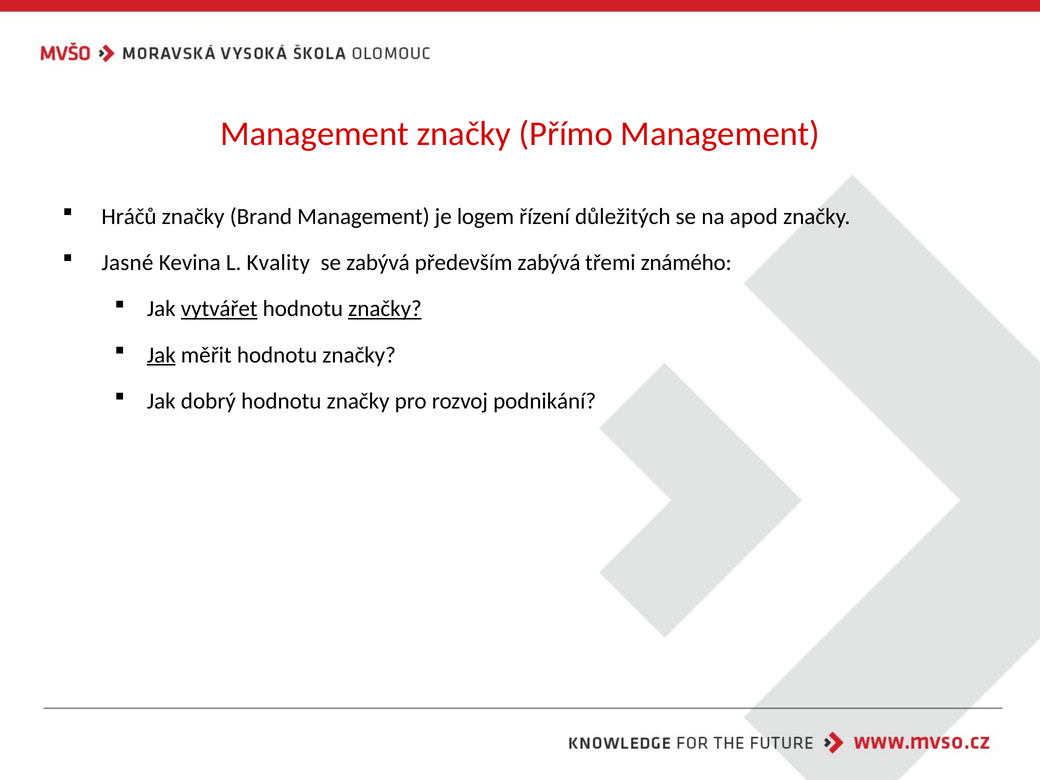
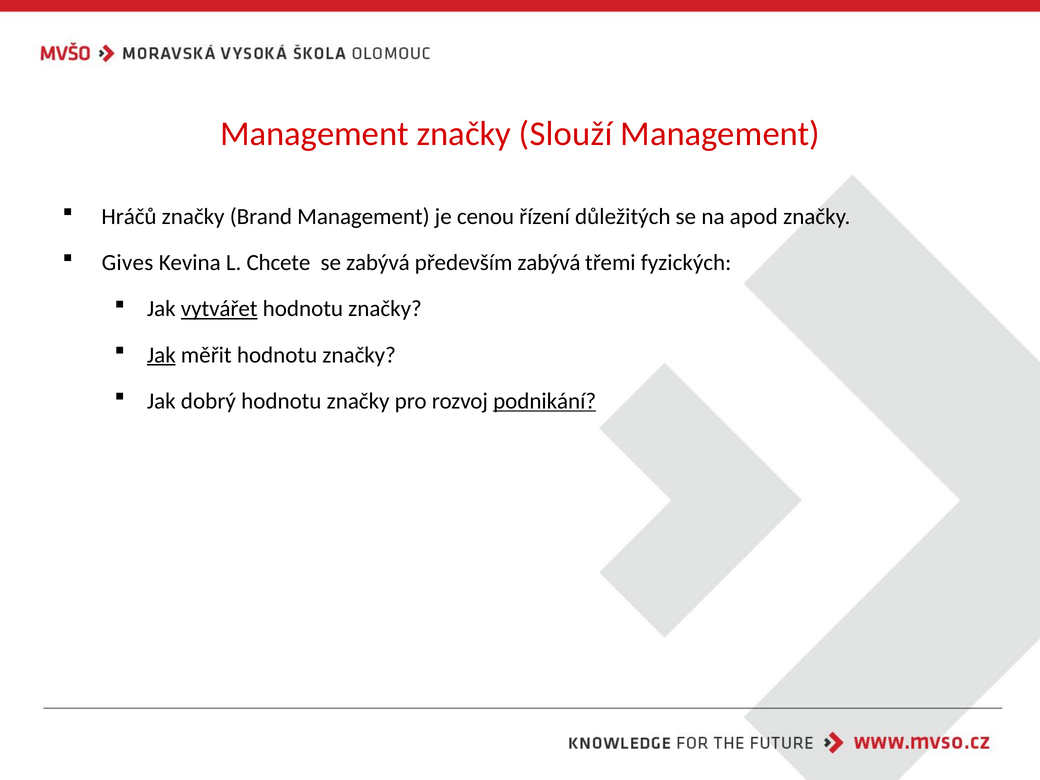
Přímo: Přímo -> Slouží
logem: logem -> cenou
Jasné: Jasné -> Gives
Kvality: Kvality -> Chcete
známého: známého -> fyzických
značky at (385, 309) underline: present -> none
podnikání underline: none -> present
